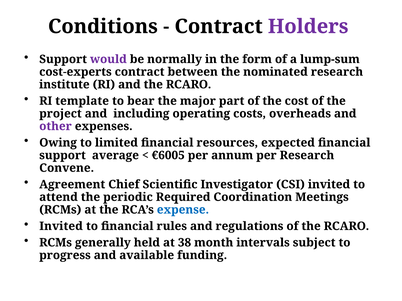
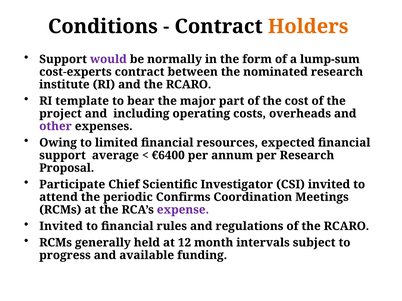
Holders colour: purple -> orange
€6005: €6005 -> €6400
Convene: Convene -> Proposal
Agreement: Agreement -> Participate
Required: Required -> Confirms
expense colour: blue -> purple
38: 38 -> 12
